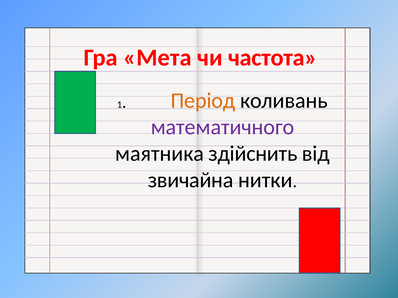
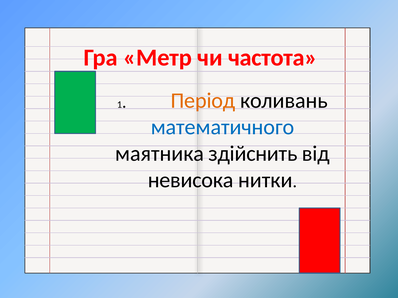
Мета: Мета -> Метр
математичного colour: purple -> blue
звичайна: звичайна -> невисока
